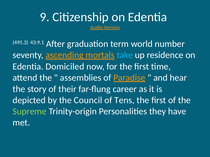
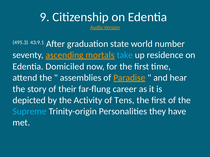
term: term -> state
Council: Council -> Activity
Supreme colour: light green -> light blue
